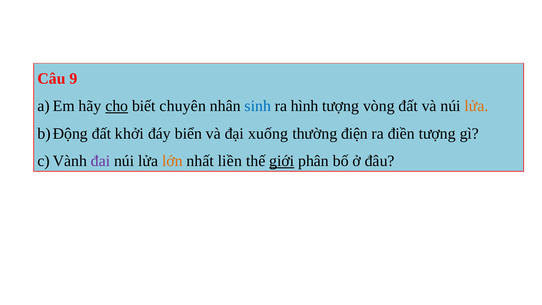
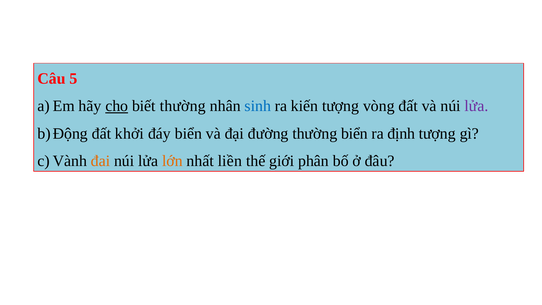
9: 9 -> 5
biết chuyên: chuyên -> thường
hình: hình -> kiến
lửa at (477, 106) colour: orange -> purple
xuống: xuống -> đường
thường điện: điện -> biển
điền: điền -> định
đai colour: purple -> orange
giới underline: present -> none
